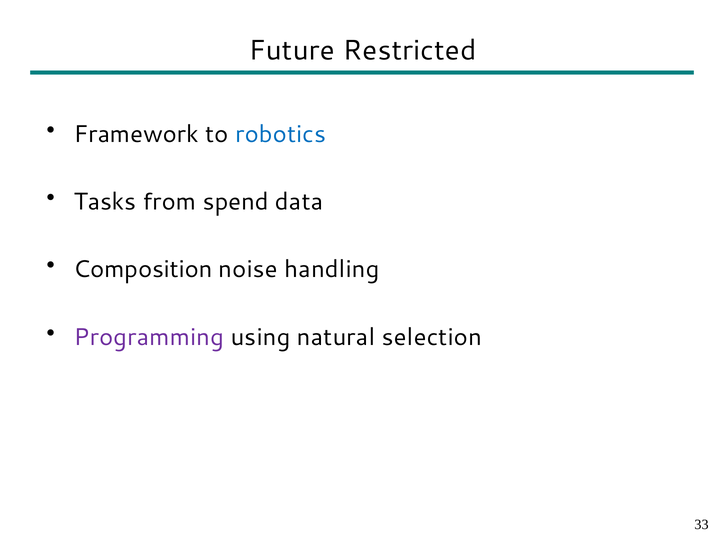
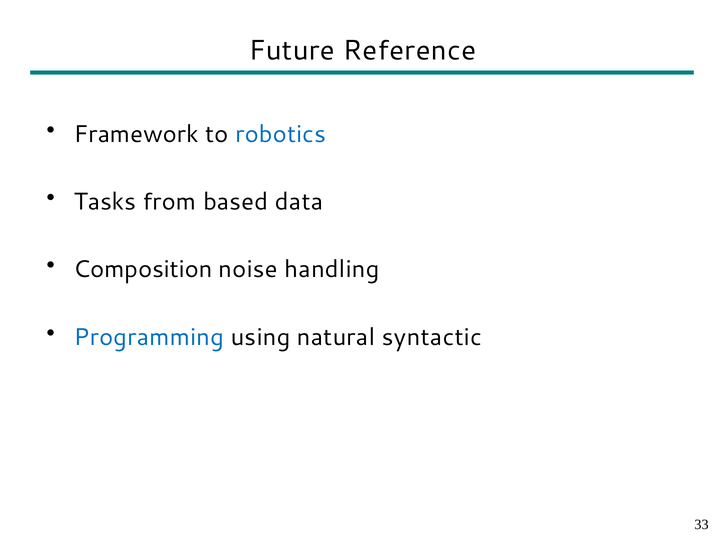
Restricted: Restricted -> Reference
spend: spend -> based
Programming colour: purple -> blue
selection: selection -> syntactic
